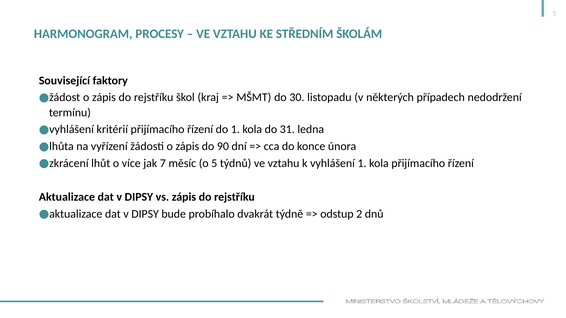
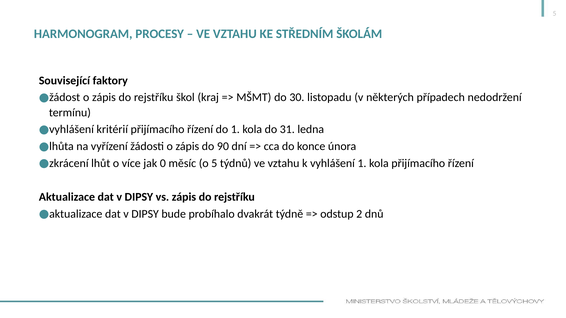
7: 7 -> 0
